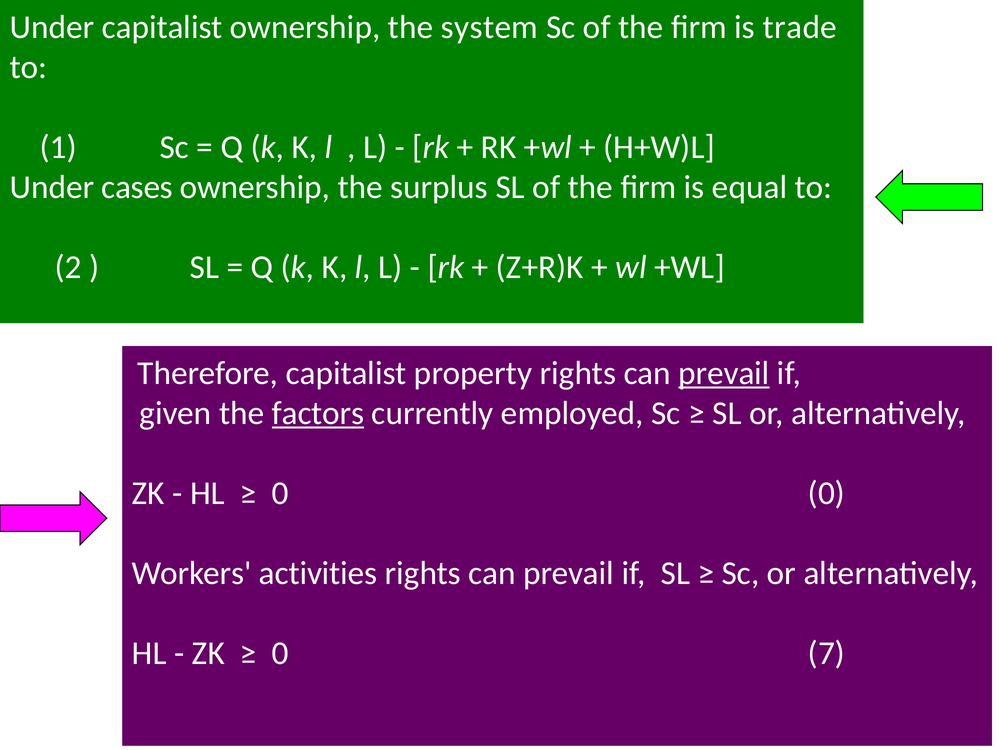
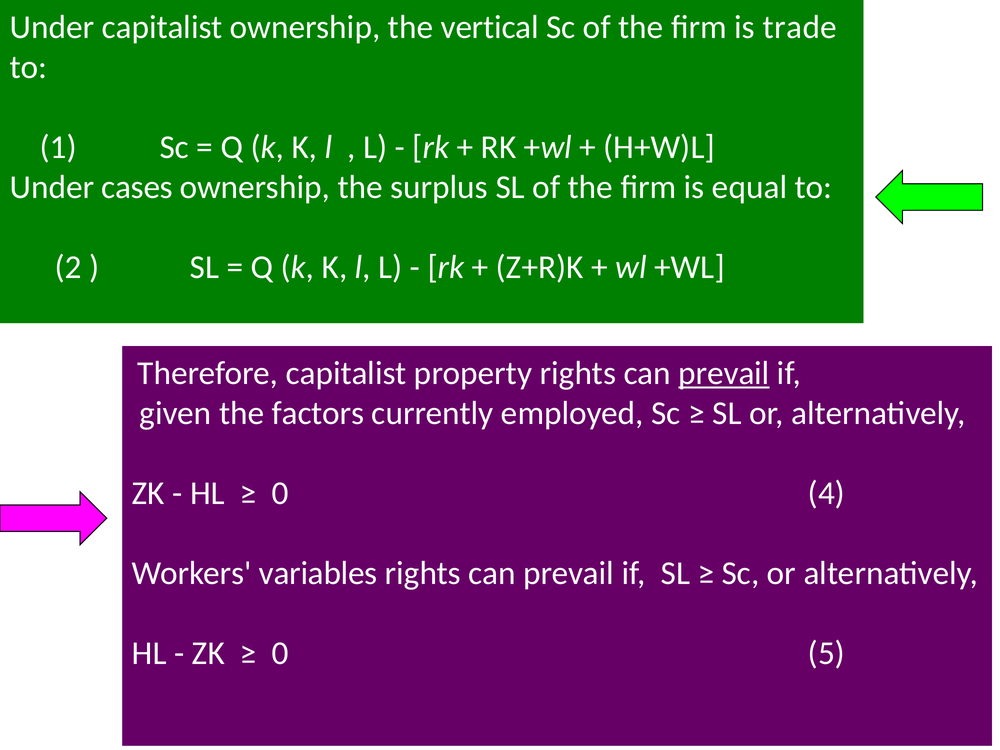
system: system -> vertical
factors underline: present -> none
0 0: 0 -> 4
activities: activities -> variables
7: 7 -> 5
